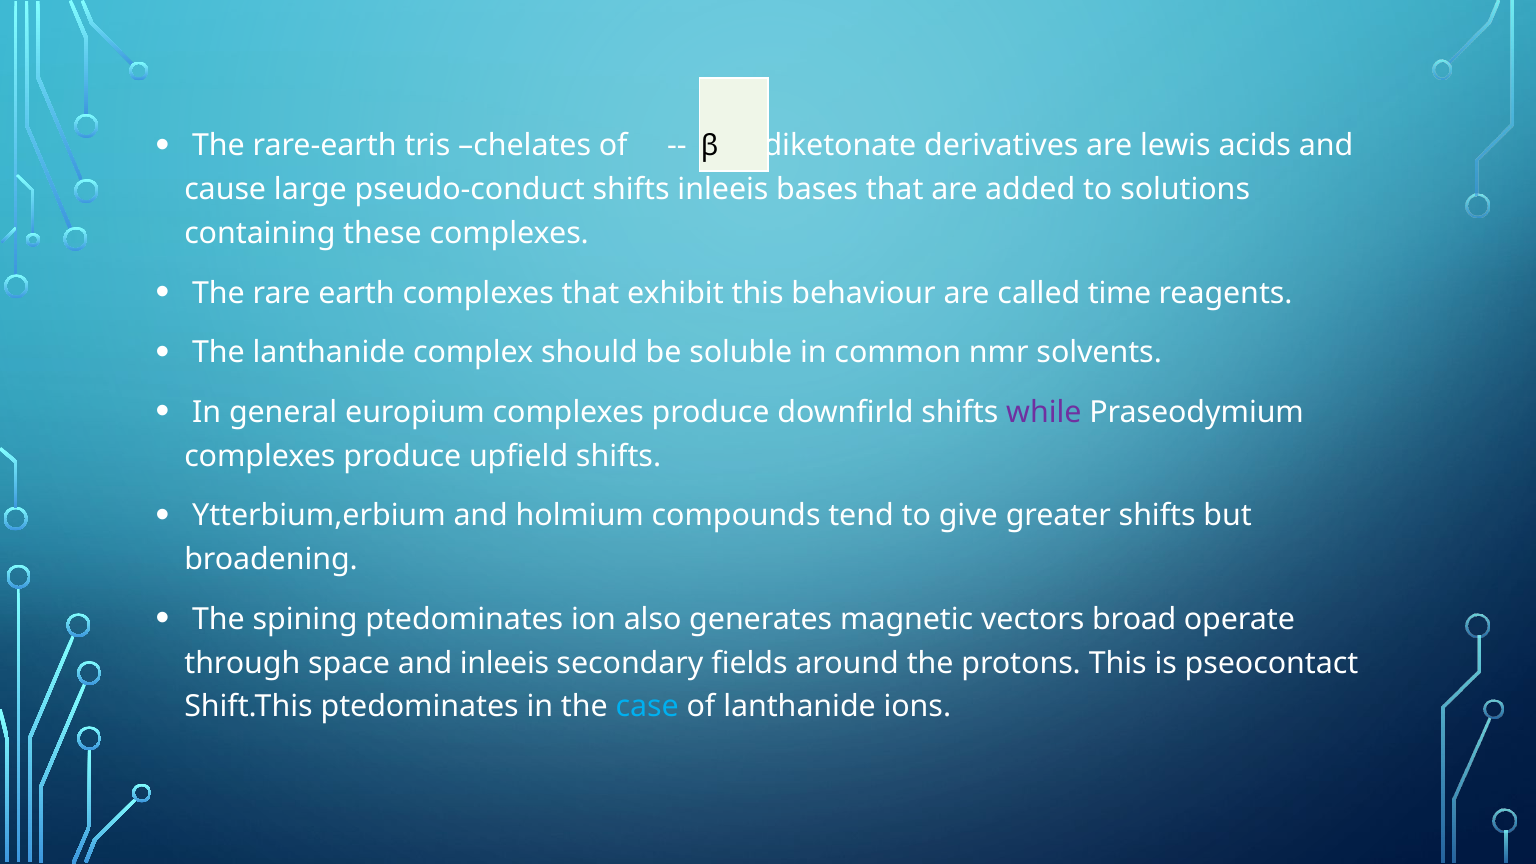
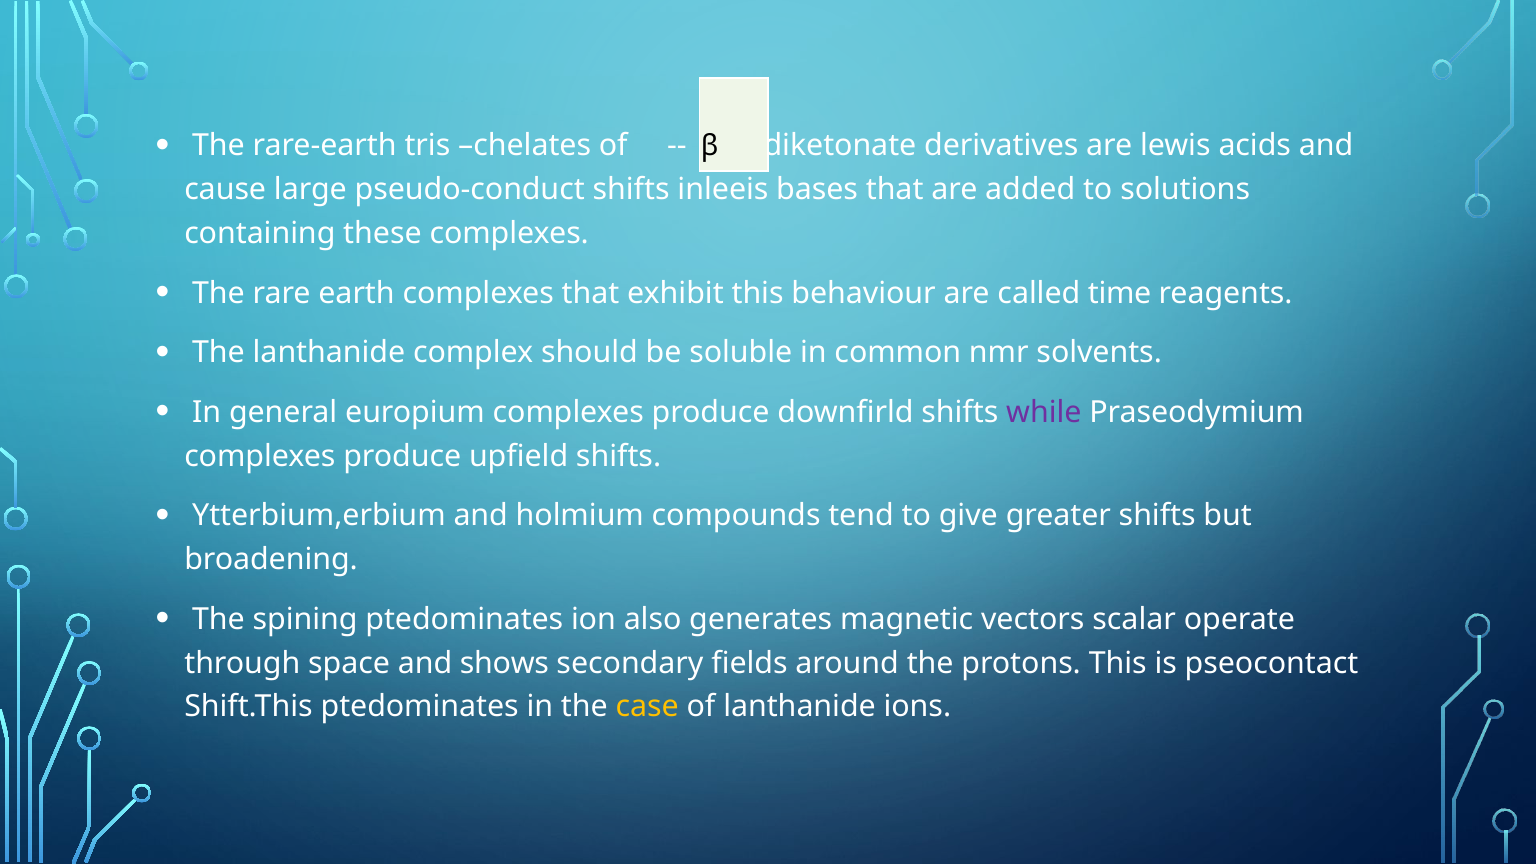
broad: broad -> scalar
and inleeis: inleeis -> shows
case colour: light blue -> yellow
